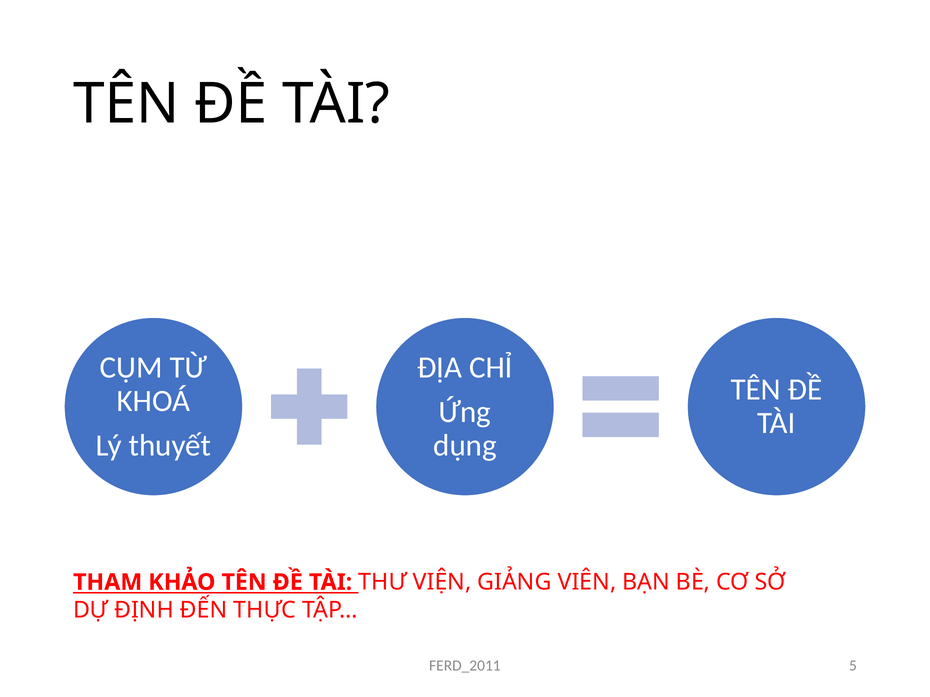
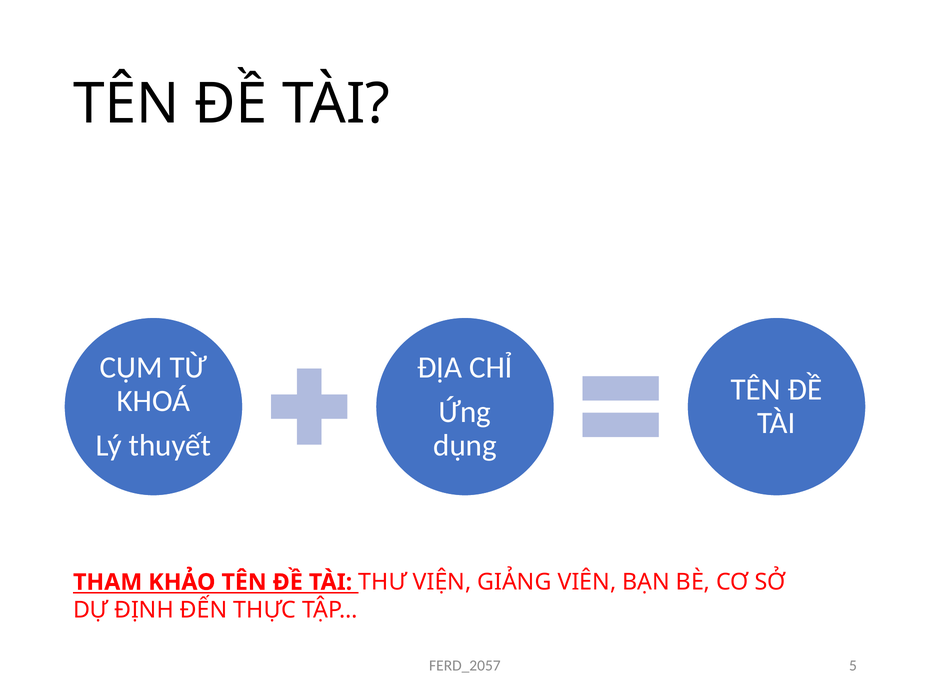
FERD_2011: FERD_2011 -> FERD_2057
